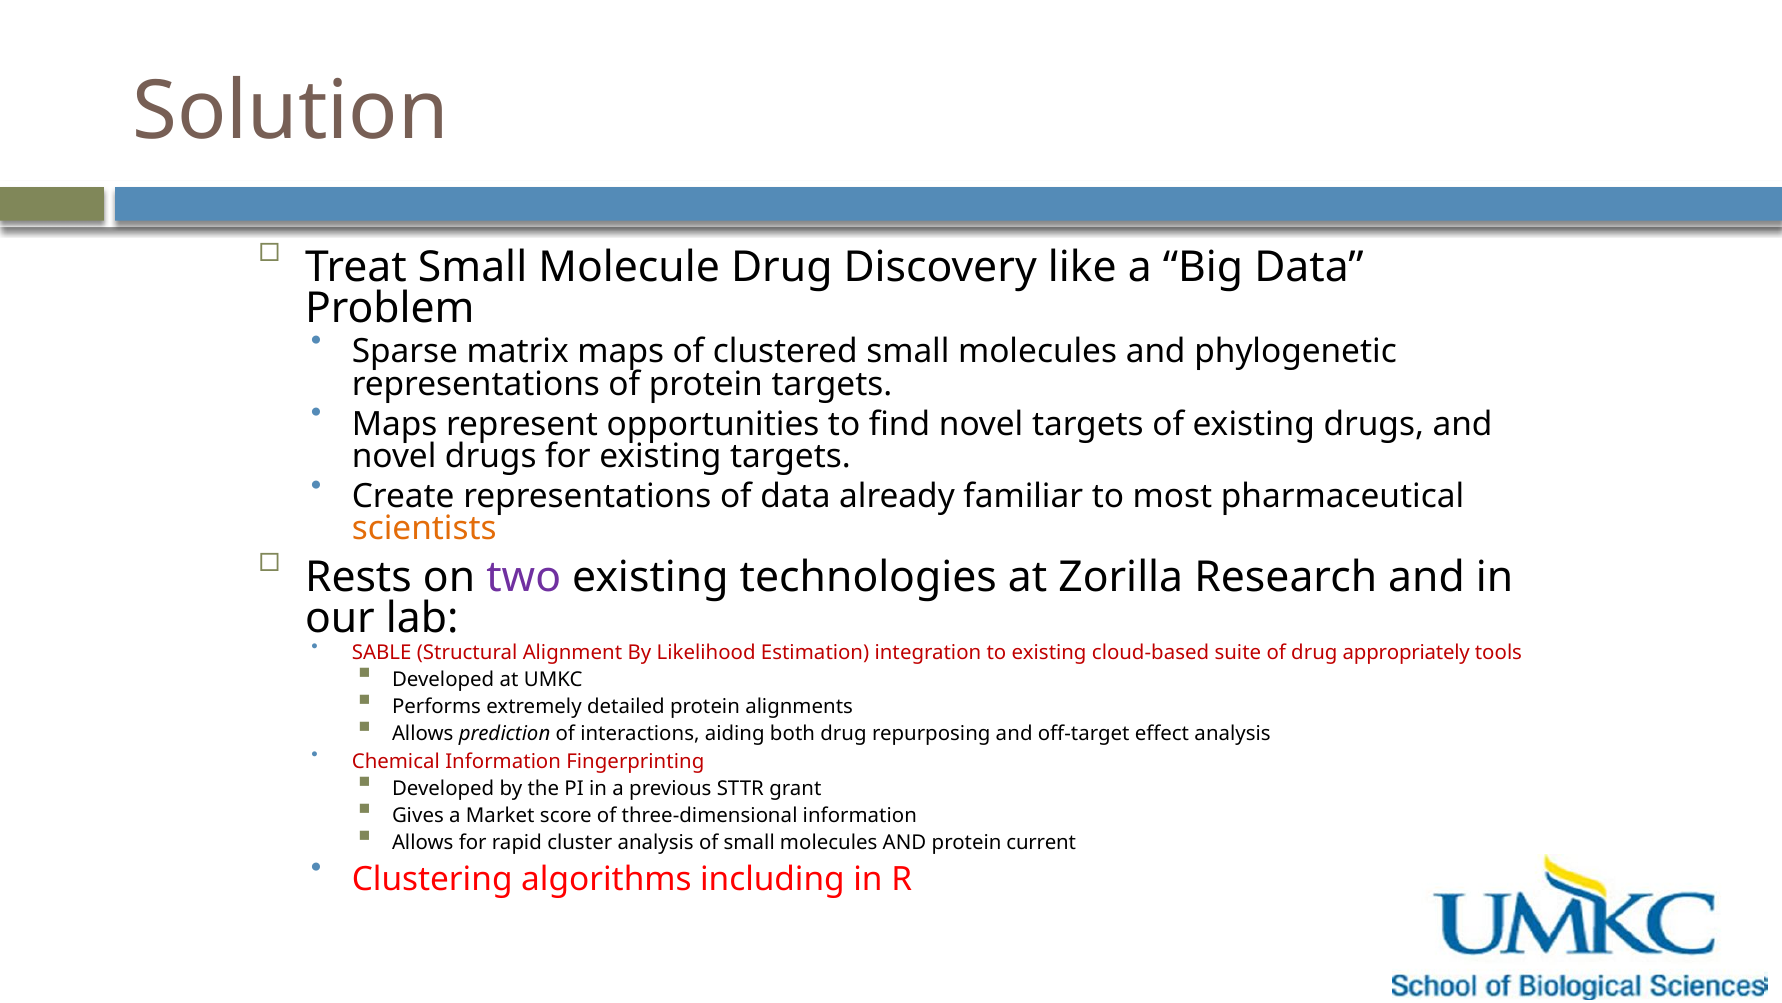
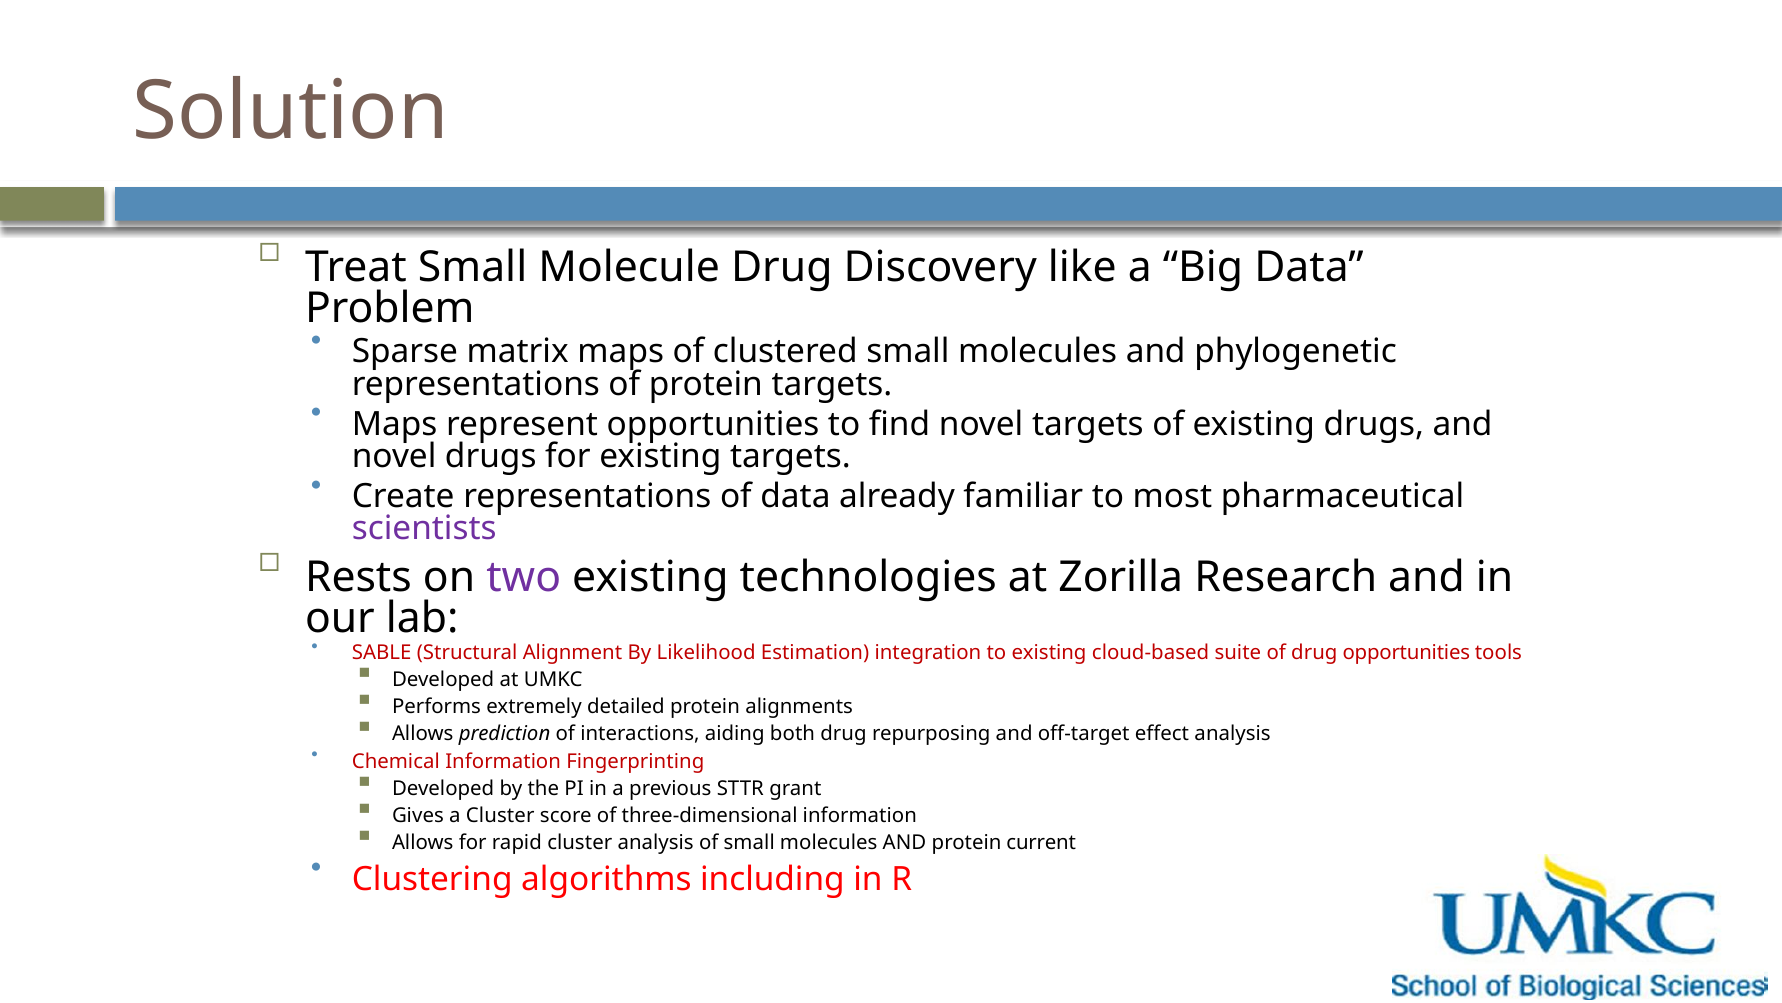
scientists colour: orange -> purple
drug appropriately: appropriately -> opportunities
a Market: Market -> Cluster
